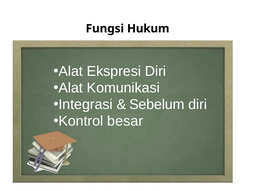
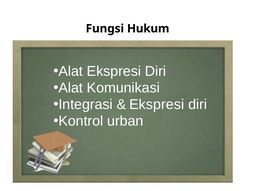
Sebelum at (157, 104): Sebelum -> Ekspresi
besar: besar -> urban
